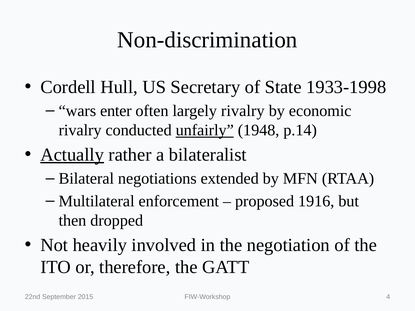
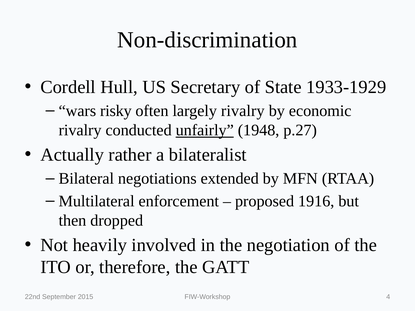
1933-1998: 1933-1998 -> 1933-1929
enter: enter -> risky
p.14: p.14 -> p.27
Actually underline: present -> none
